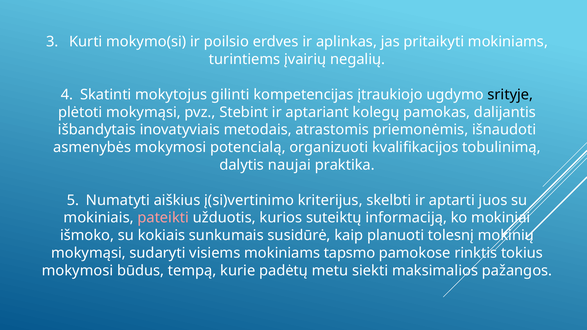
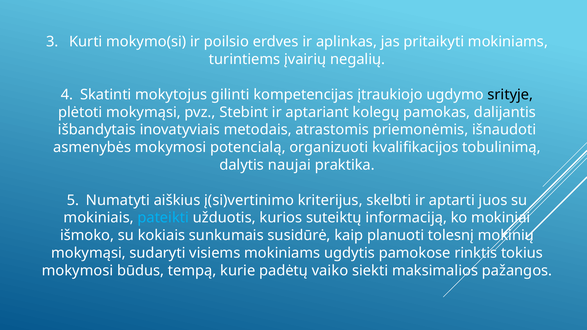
pateikti colour: pink -> light blue
tapsmo: tapsmo -> ugdytis
metu: metu -> vaiko
